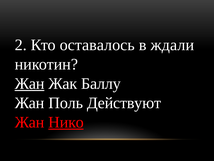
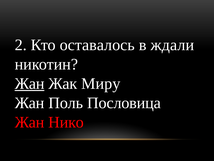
Баллу: Баллу -> Миру
Действуют: Действуют -> Пословица
Нико underline: present -> none
